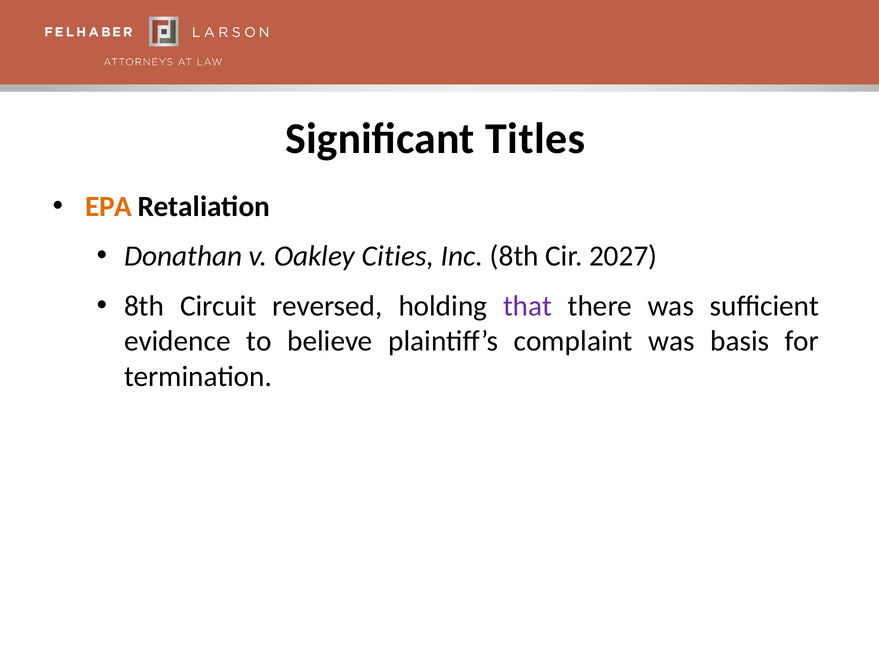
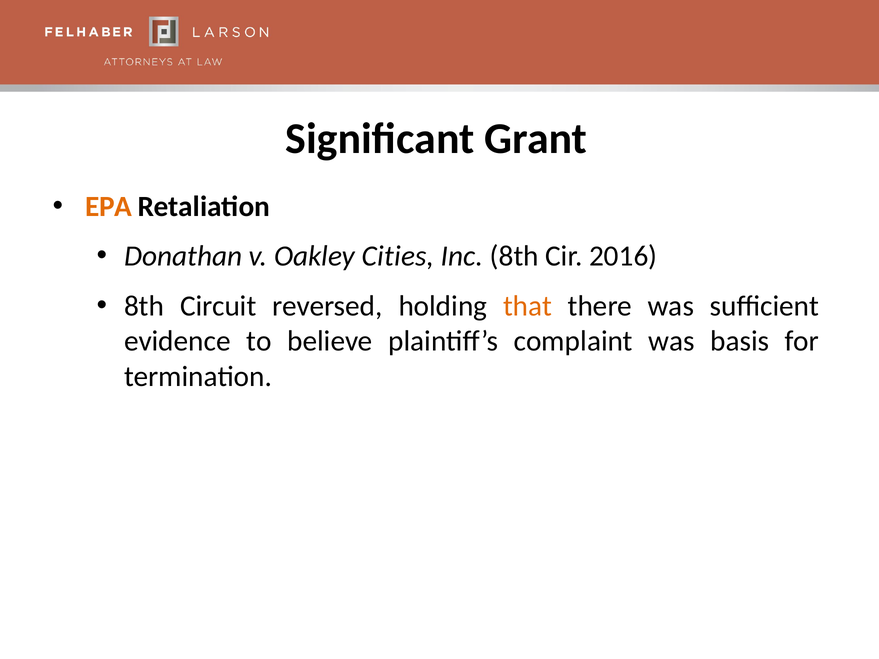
Titles: Titles -> Grant
2027: 2027 -> 2016
that colour: purple -> orange
